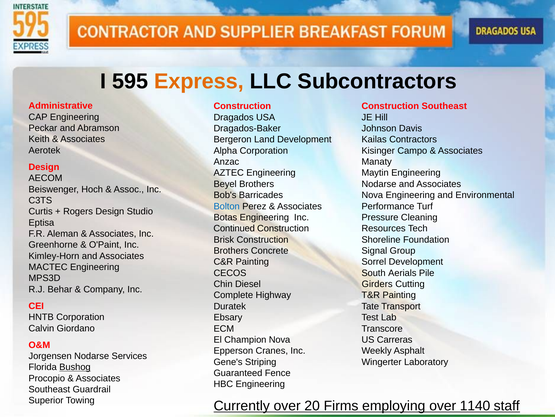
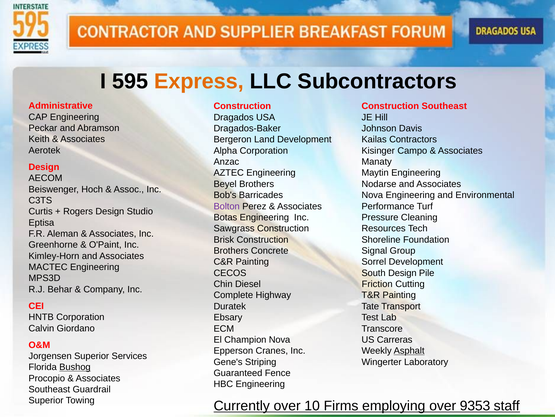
Bolton colour: blue -> purple
Continued: Continued -> Sawgrass
South Aerials: Aerials -> Design
Girders: Girders -> Friction
Asphalt underline: none -> present
Jorgensen Nodarse: Nodarse -> Superior
20: 20 -> 10
1140: 1140 -> 9353
